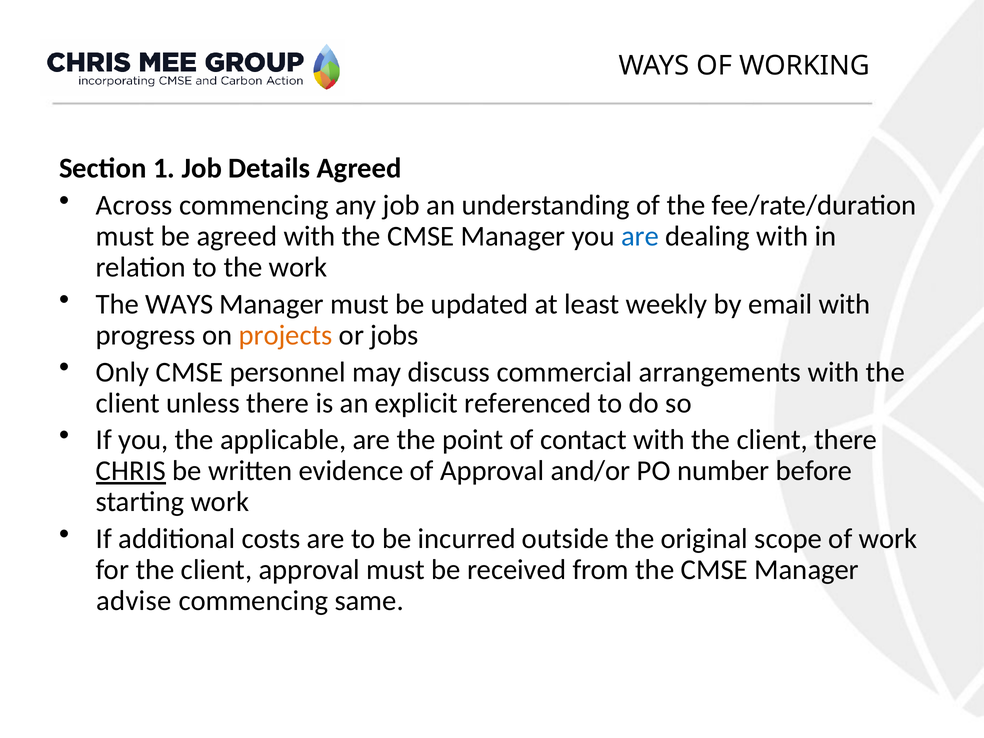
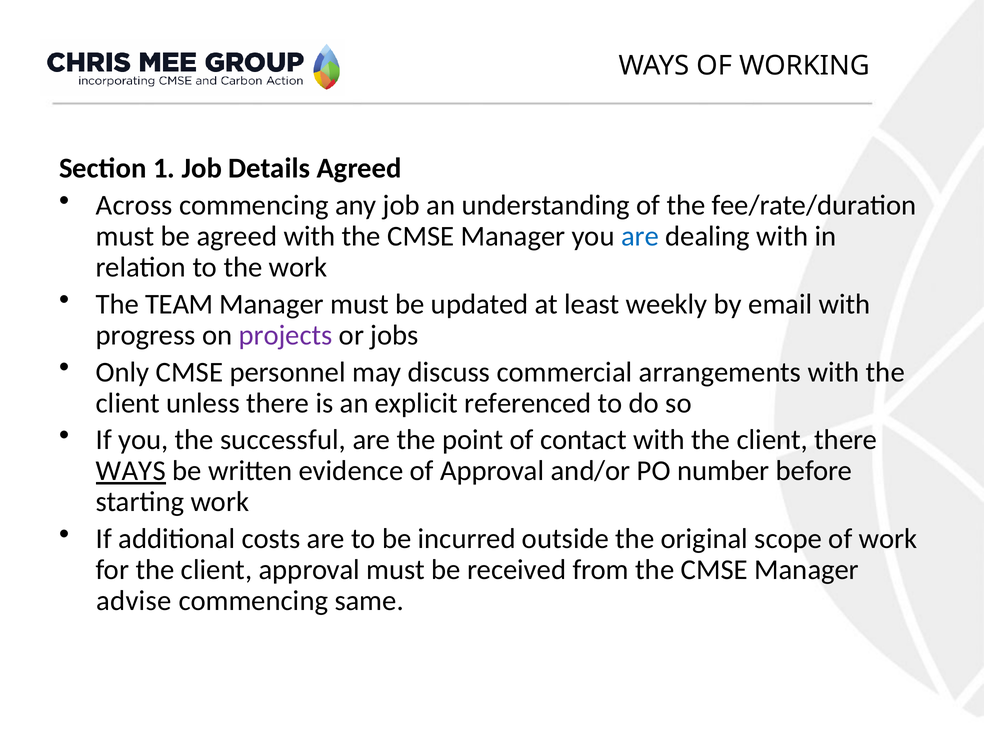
The WAYS: WAYS -> TEAM
projects colour: orange -> purple
applicable: applicable -> successful
CHRIS at (131, 471): CHRIS -> WAYS
